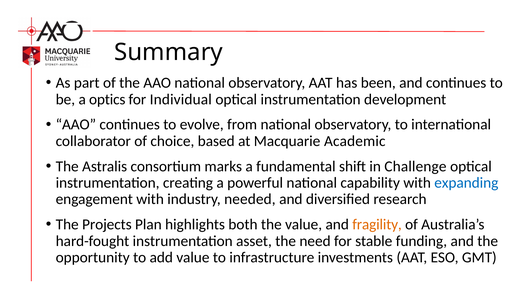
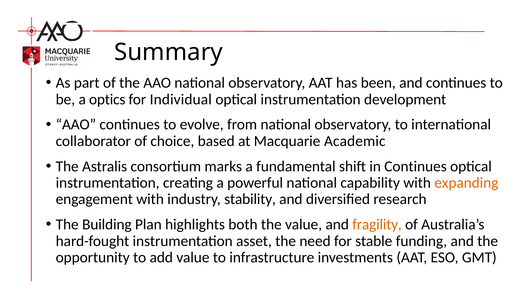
in Challenge: Challenge -> Continues
expanding colour: blue -> orange
needed: needed -> stability
Projects: Projects -> Building
